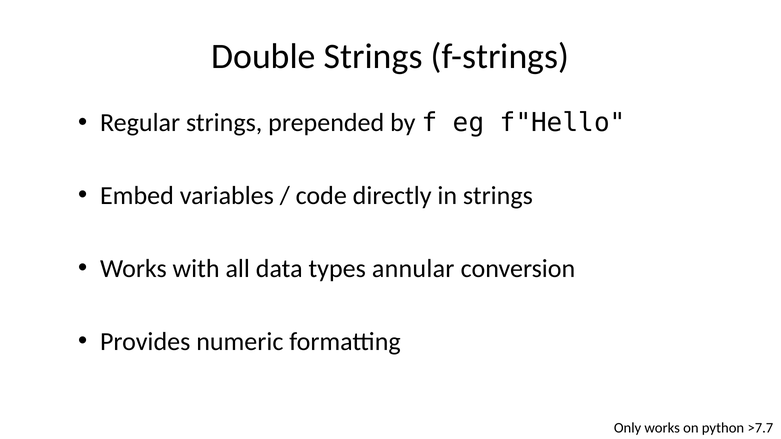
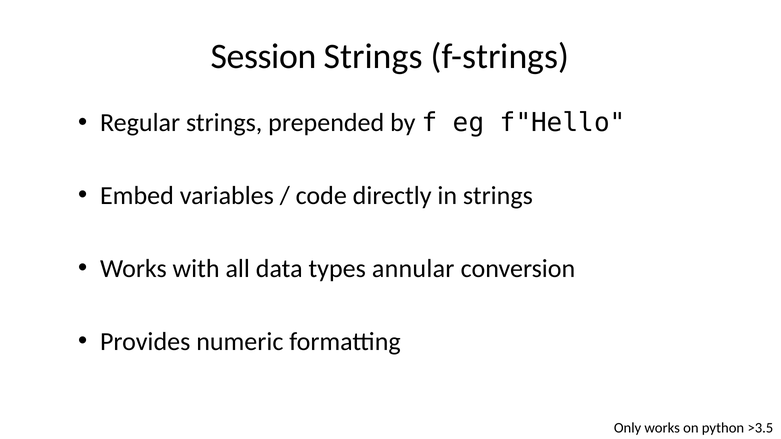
Double: Double -> Session
>7.7: >7.7 -> >3.5
